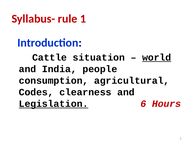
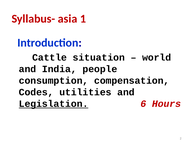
rule: rule -> asia
world underline: present -> none
agricultural: agricultural -> compensation
clearness: clearness -> utilities
